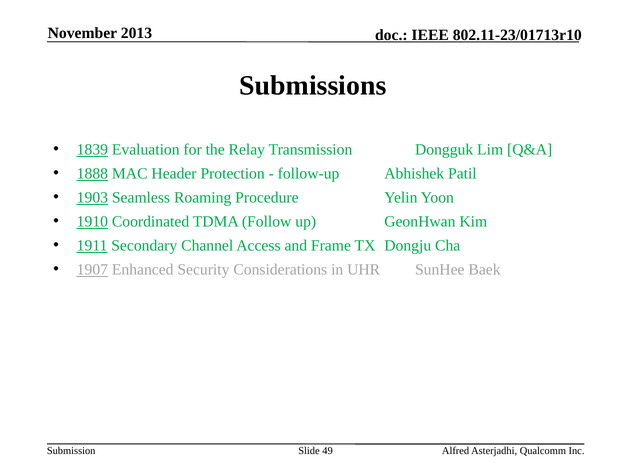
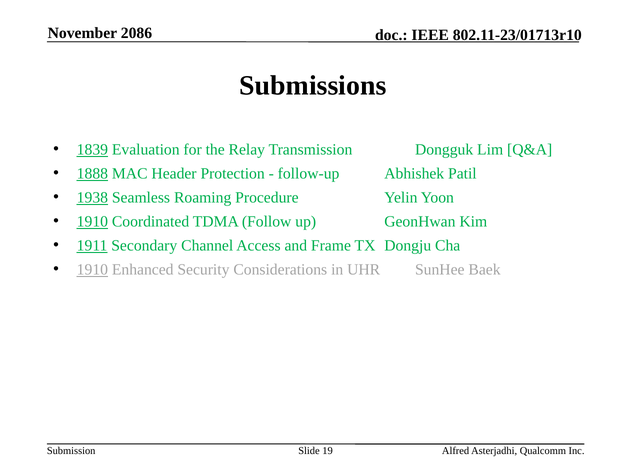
2013: 2013 -> 2086
1903: 1903 -> 1938
1907 at (92, 269): 1907 -> 1910
49: 49 -> 19
